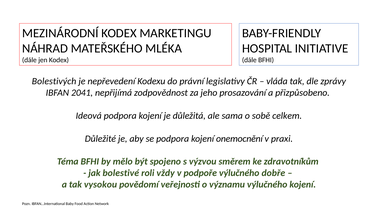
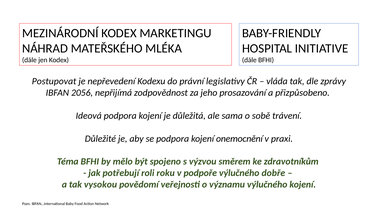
Bolestivých: Bolestivých -> Postupovat
2041: 2041 -> 2056
celkem: celkem -> trávení
bolestivé: bolestivé -> potřebují
vždy: vždy -> roku
